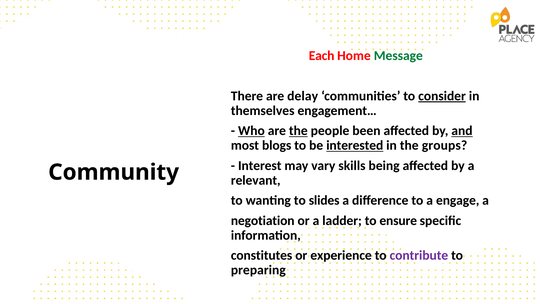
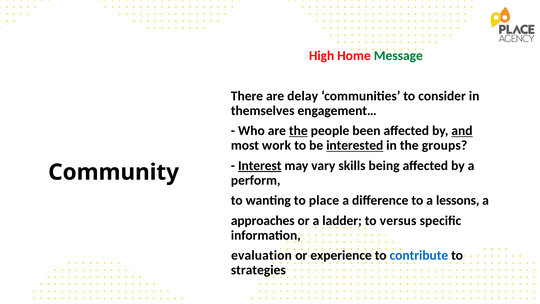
Each: Each -> High
consider underline: present -> none
Who underline: present -> none
blogs: blogs -> work
Interest underline: none -> present
relevant: relevant -> perform
slides: slides -> place
engage: engage -> lessons
negotiation: negotiation -> approaches
ensure: ensure -> versus
constitutes: constitutes -> evaluation
contribute colour: purple -> blue
preparing: preparing -> strategies
